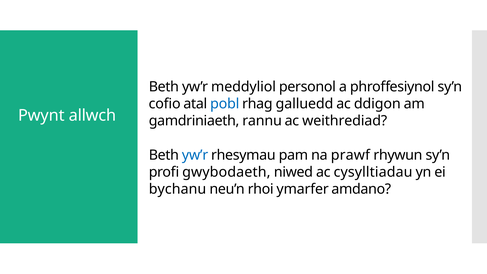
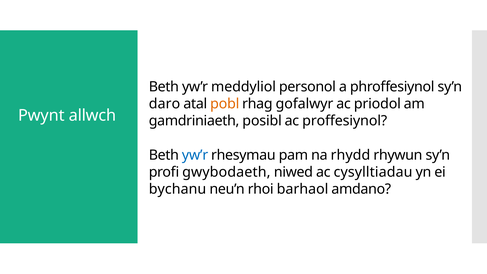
cofio: cofio -> daro
pobl colour: blue -> orange
galluedd: galluedd -> gofalwyr
ddigon: ddigon -> priodol
rannu: rannu -> posibl
weithrediad: weithrediad -> proffesiynol
prawf: prawf -> rhydd
ymarfer: ymarfer -> barhaol
